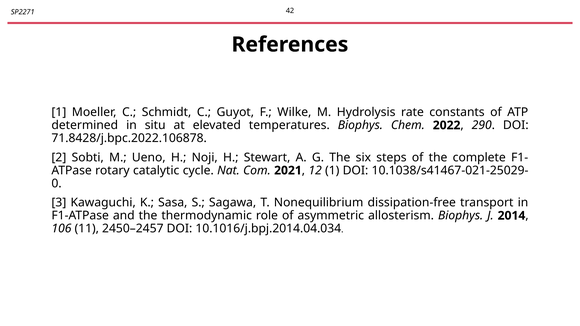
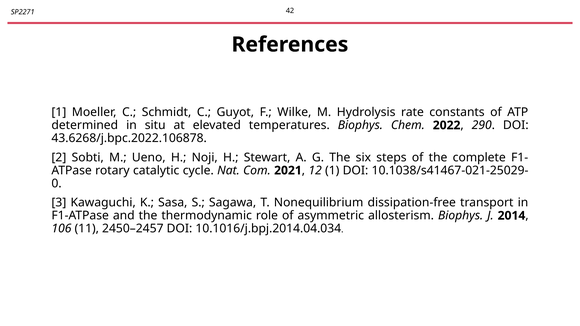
71.8428/j.bpc.2022.106878: 71.8428/j.bpc.2022.106878 -> 43.6268/j.bpc.2022.106878
